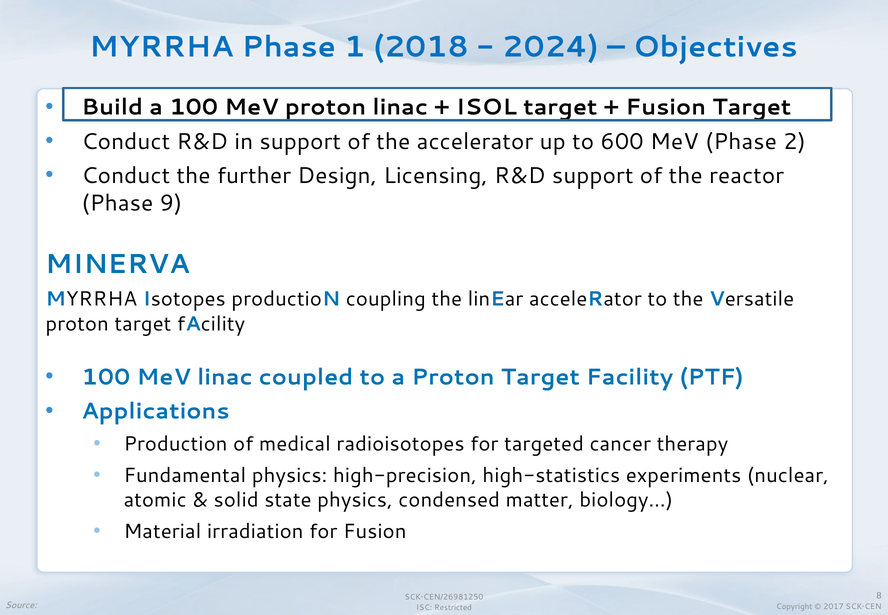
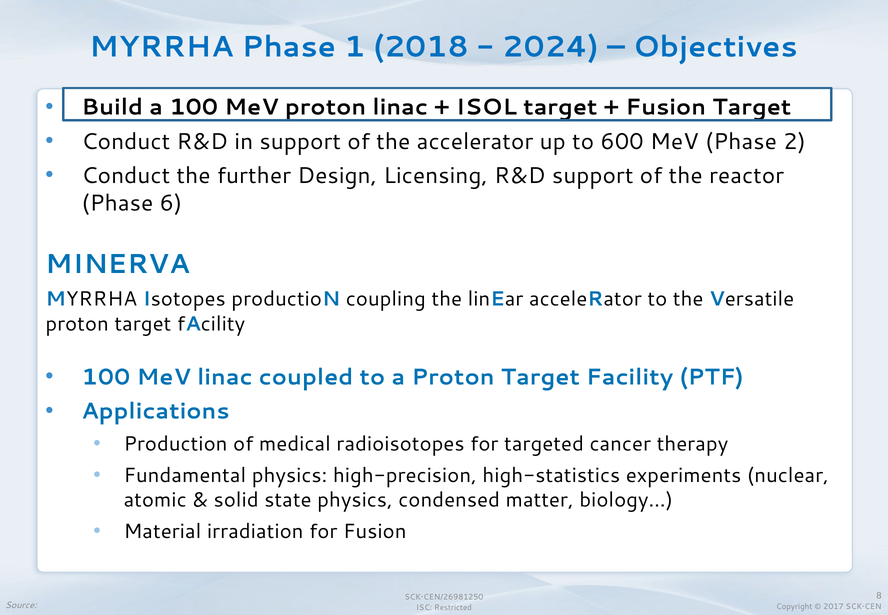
9: 9 -> 6
